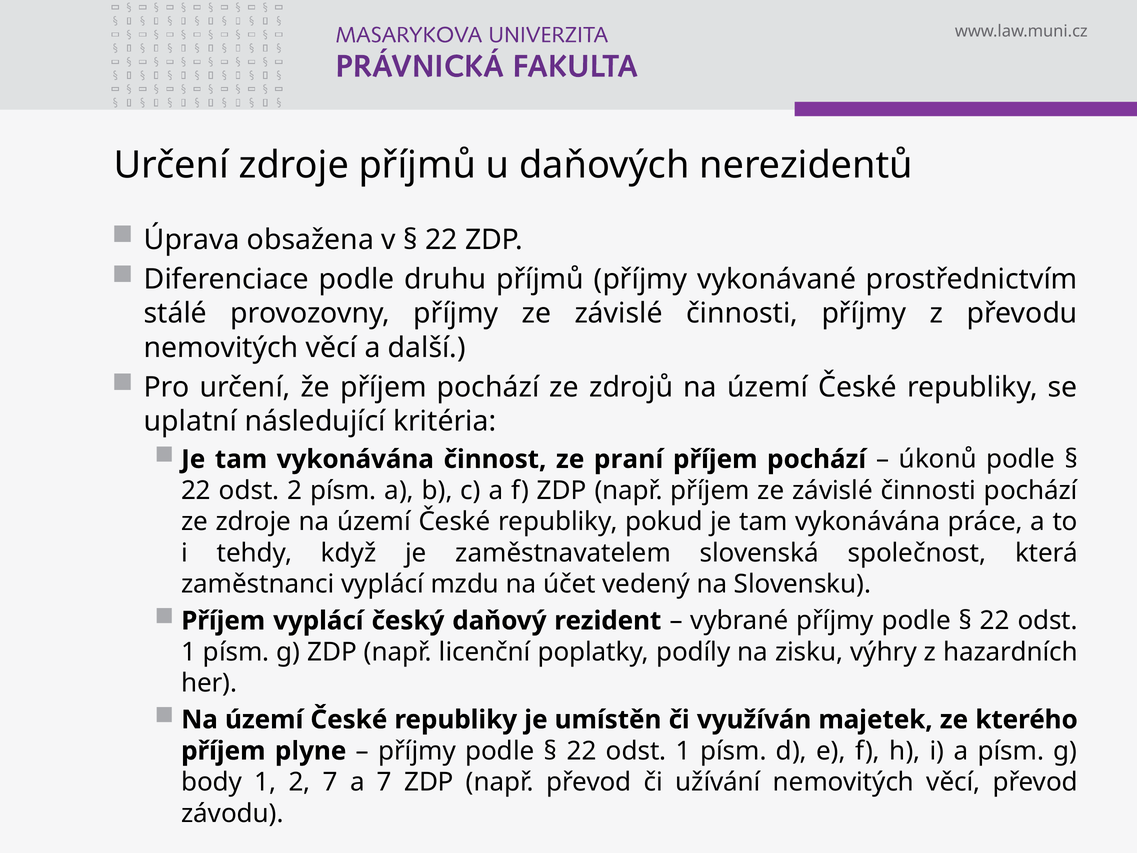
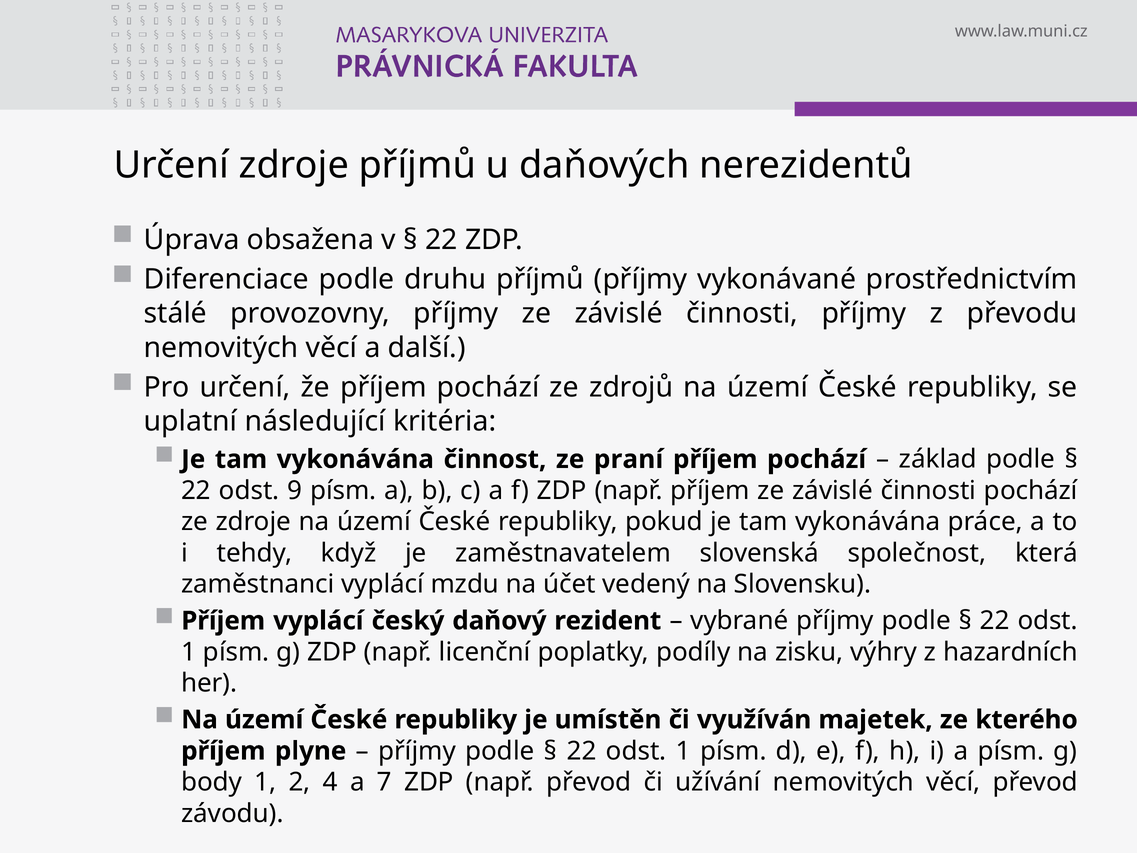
úkonů: úkonů -> základ
odst 2: 2 -> 9
2 7: 7 -> 4
